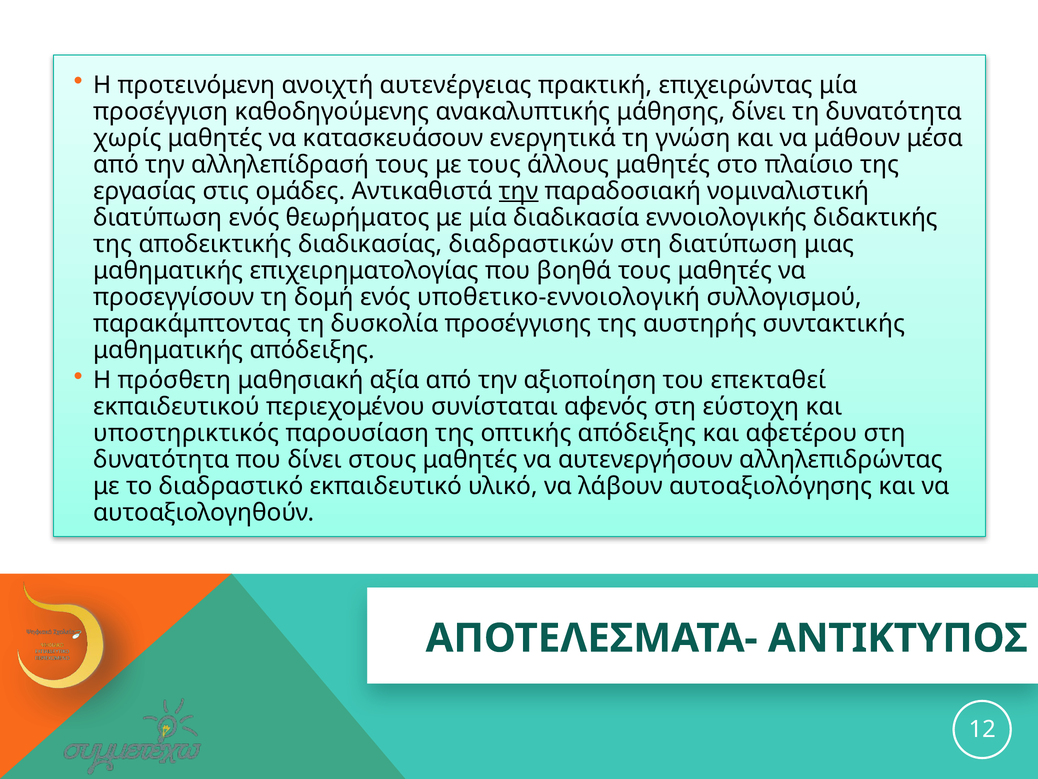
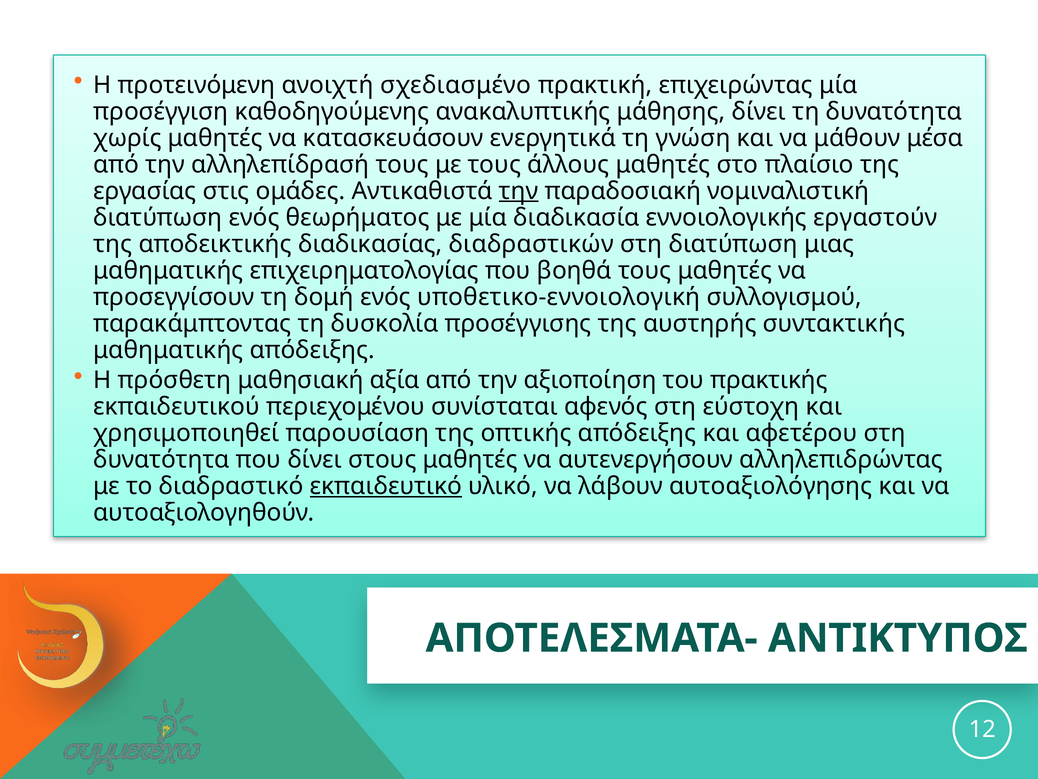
αυτενέργειας: αυτενέργειας -> σχεδιασμένο
διδακτικής: διδακτικής -> εργαστούν
επεκταθεί: επεκταθεί -> πρακτικής
υποστηρικτικός: υποστηρικτικός -> χρησιμοποιηθεί
εκπαιδευτικό underline: none -> present
